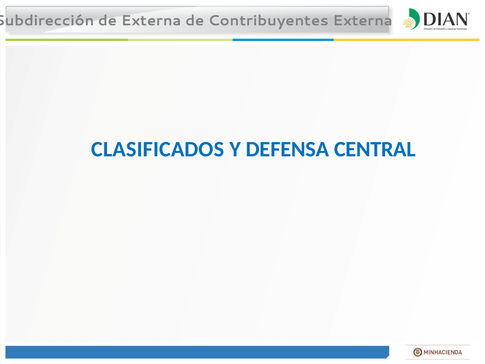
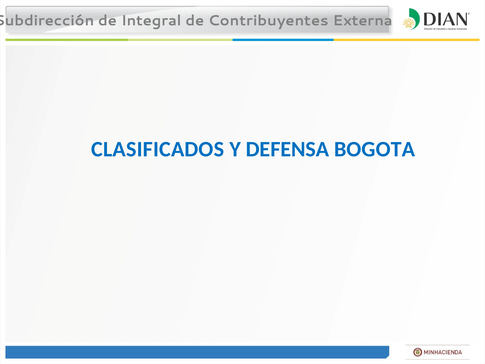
de Externa: Externa -> Integral
CENTRAL: CENTRAL -> BOGOTA
